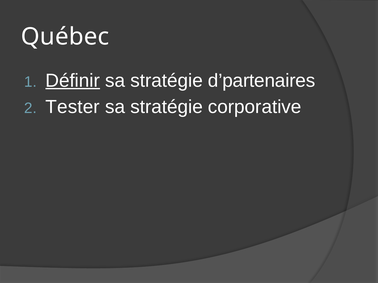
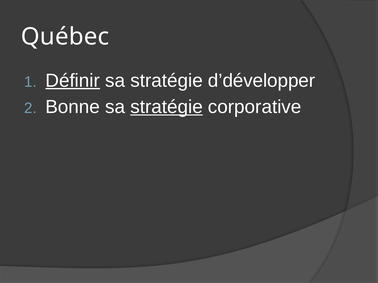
d’partenaires: d’partenaires -> d’développer
Tester: Tester -> Bonne
stratégie at (167, 107) underline: none -> present
